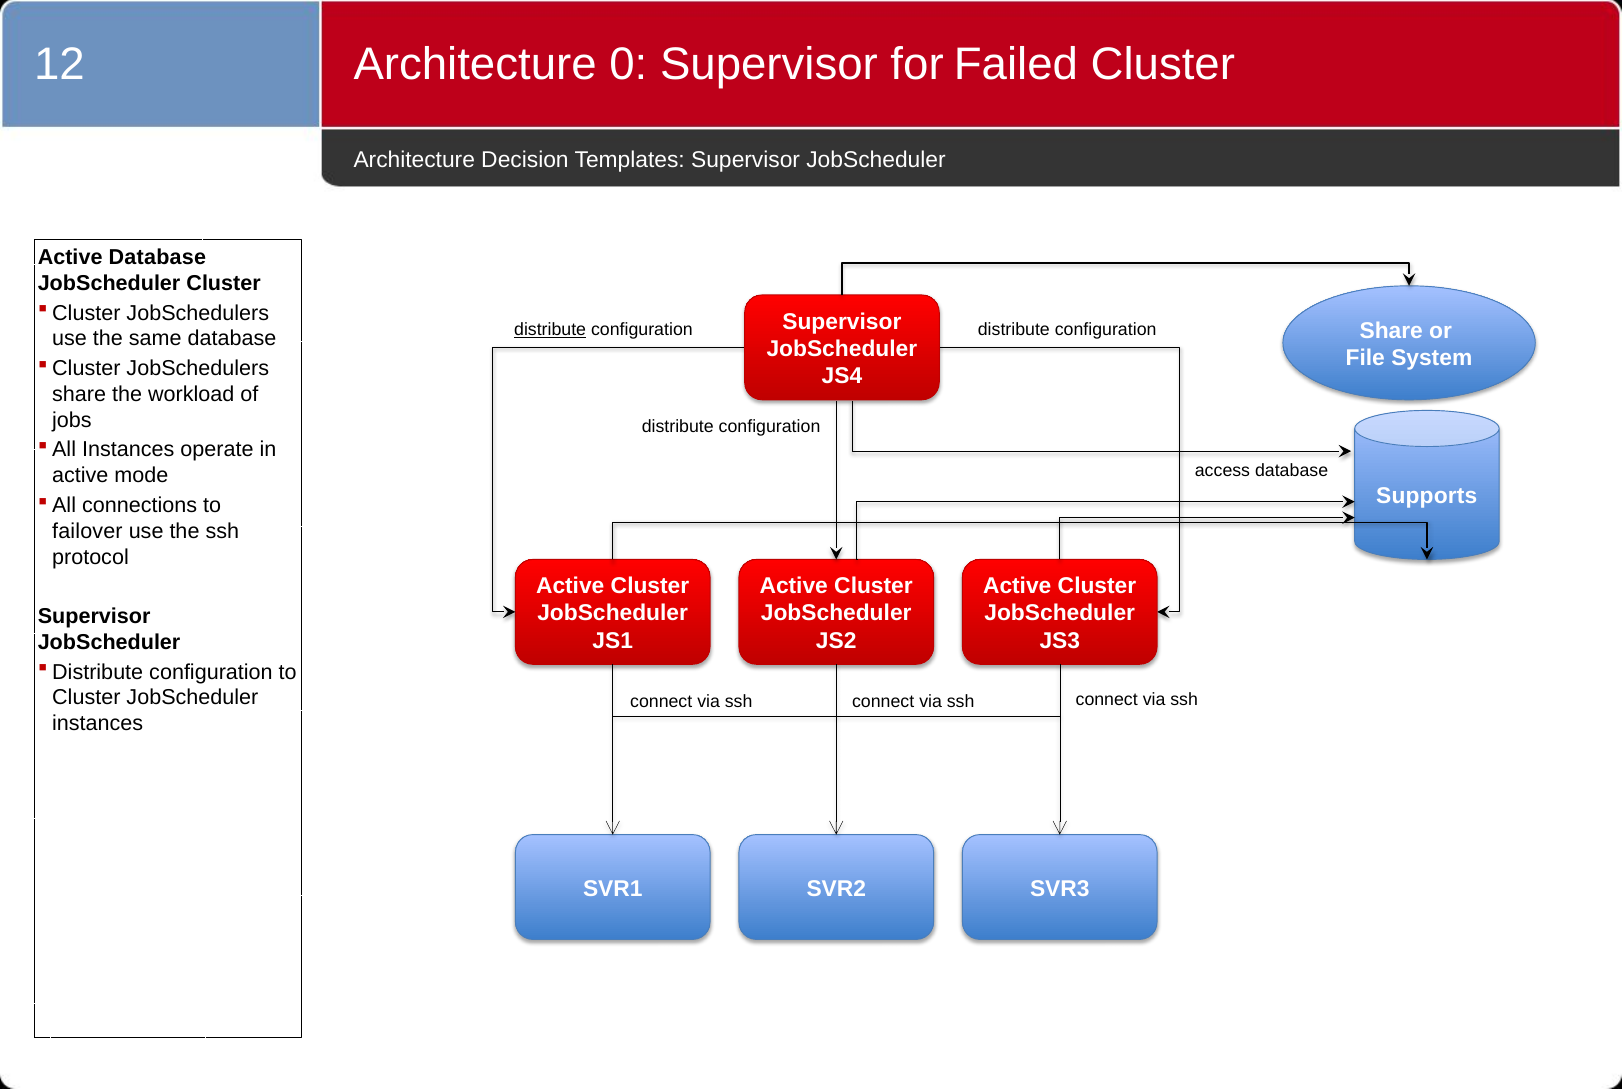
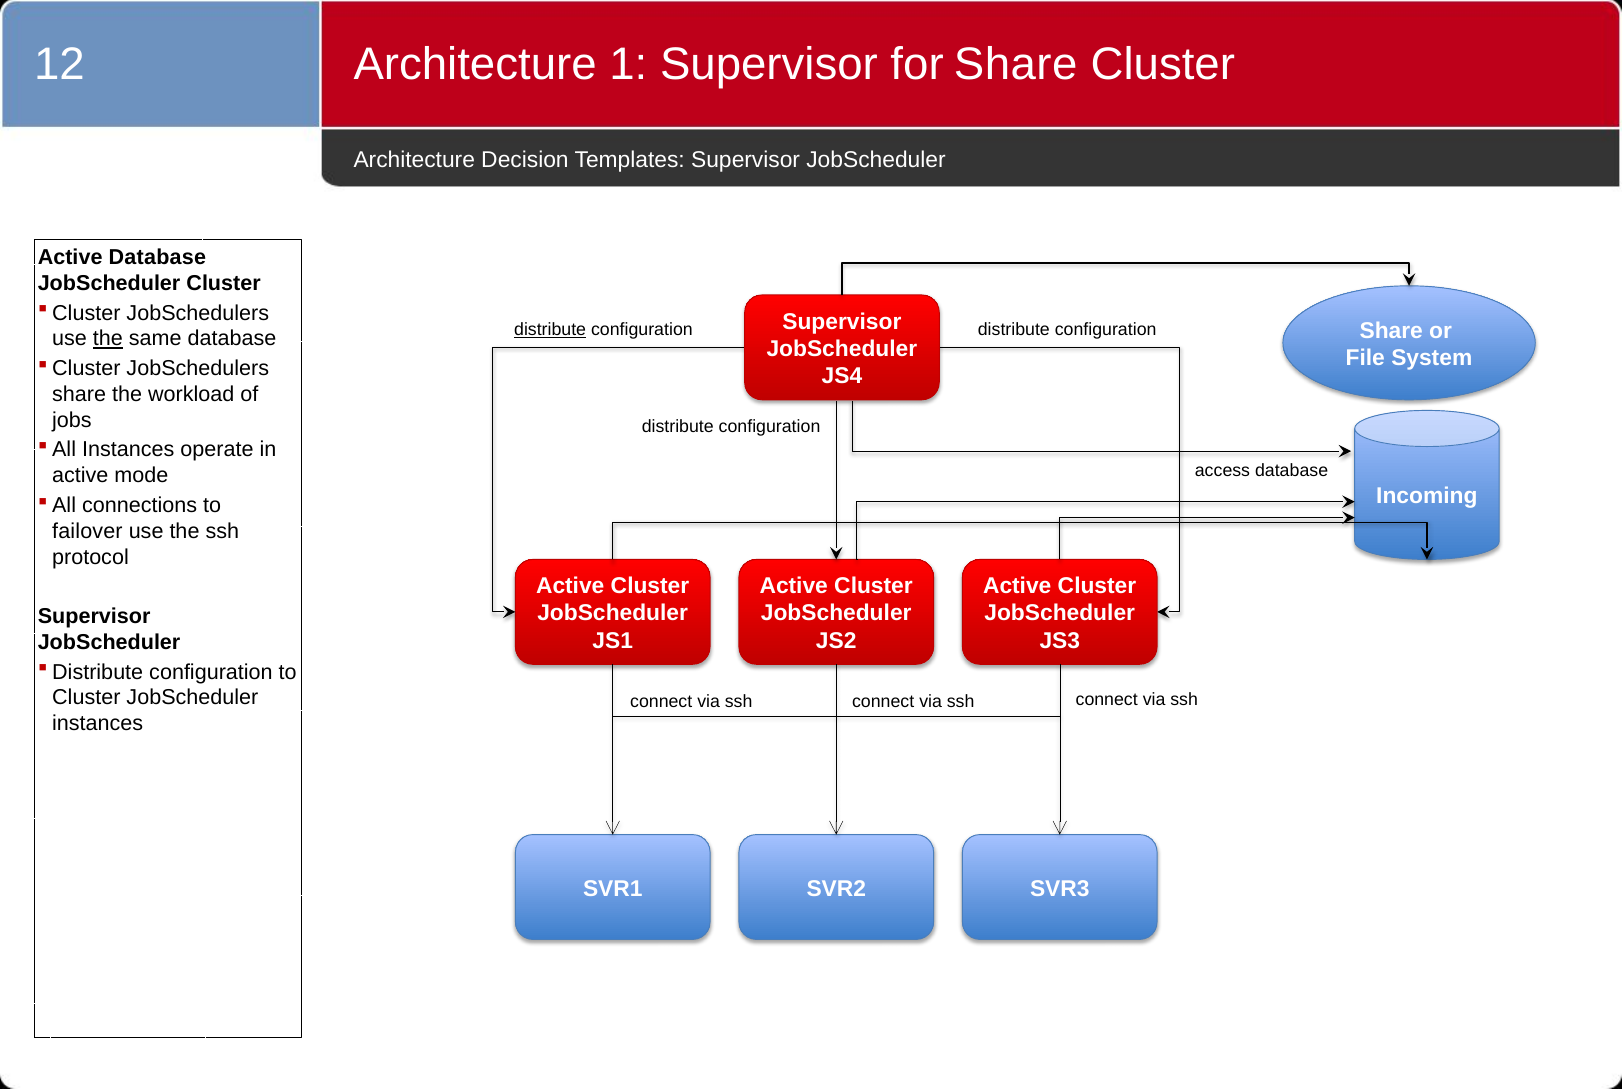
0: 0 -> 1
for Failed: Failed -> Share
the at (108, 339) underline: none -> present
Supports: Supports -> Incoming
